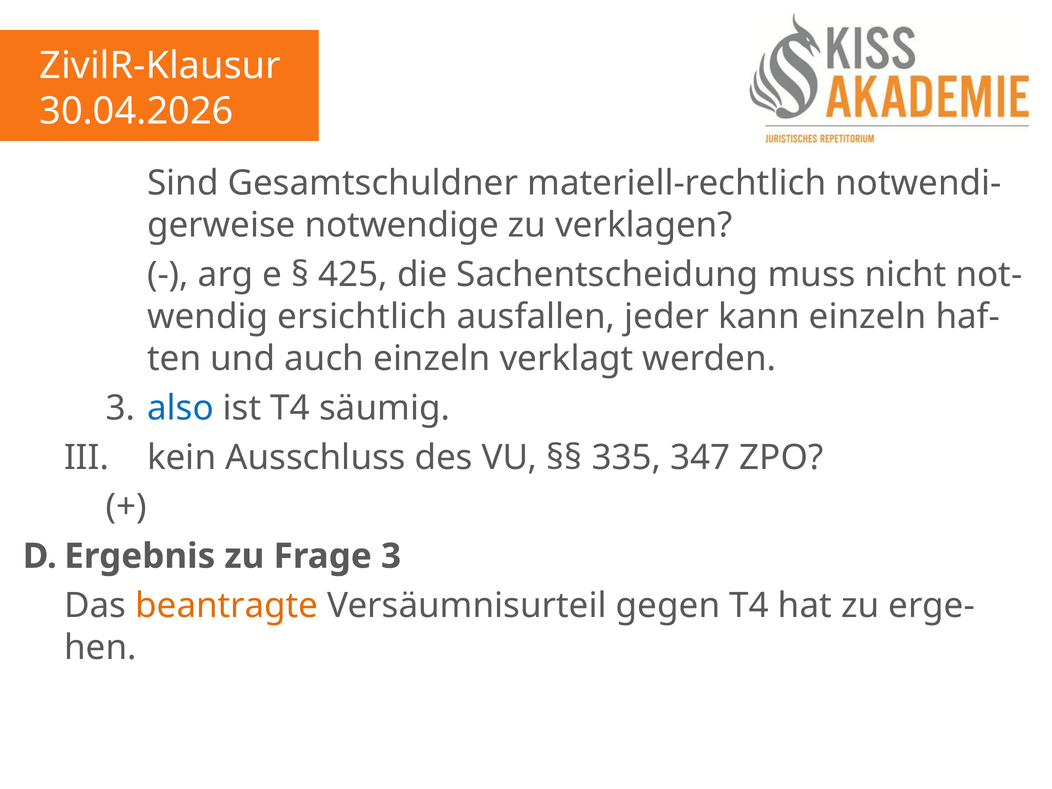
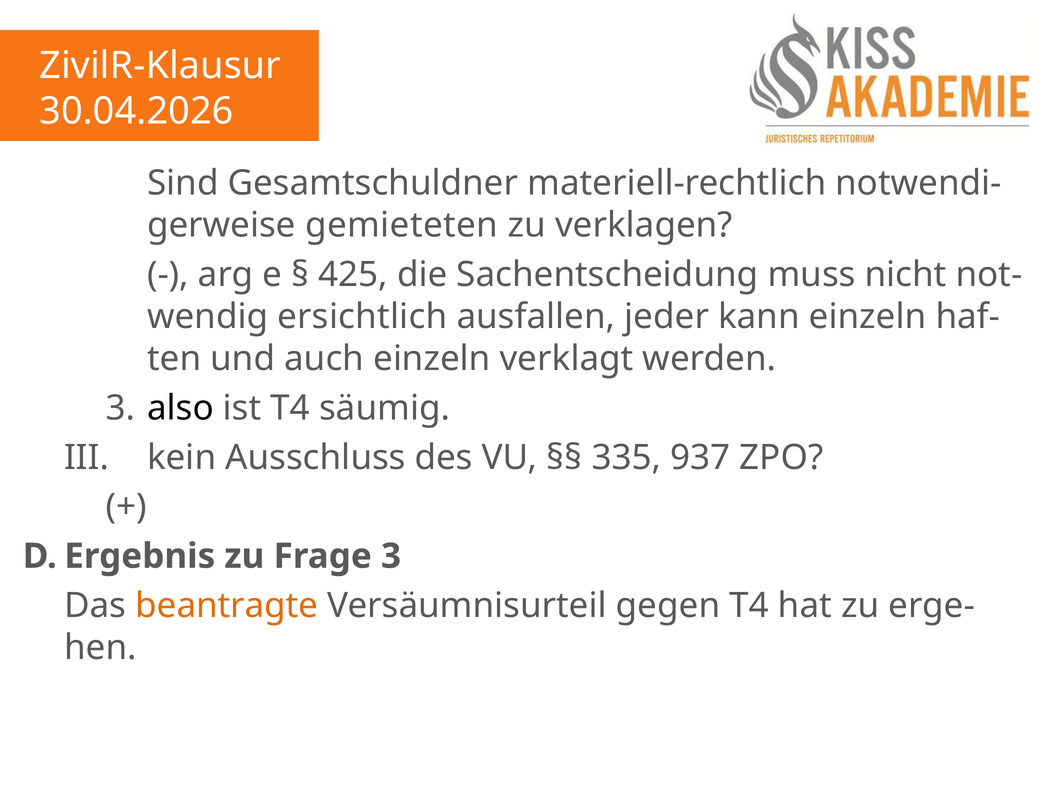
notwendige: notwendige -> gemieteten
also colour: blue -> black
347: 347 -> 937
